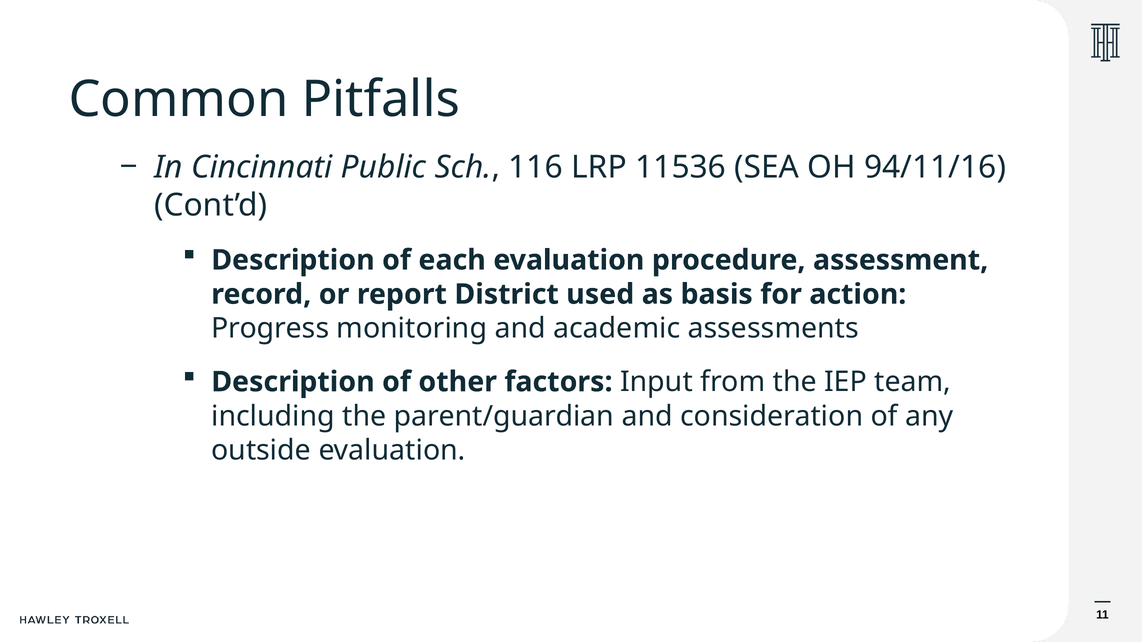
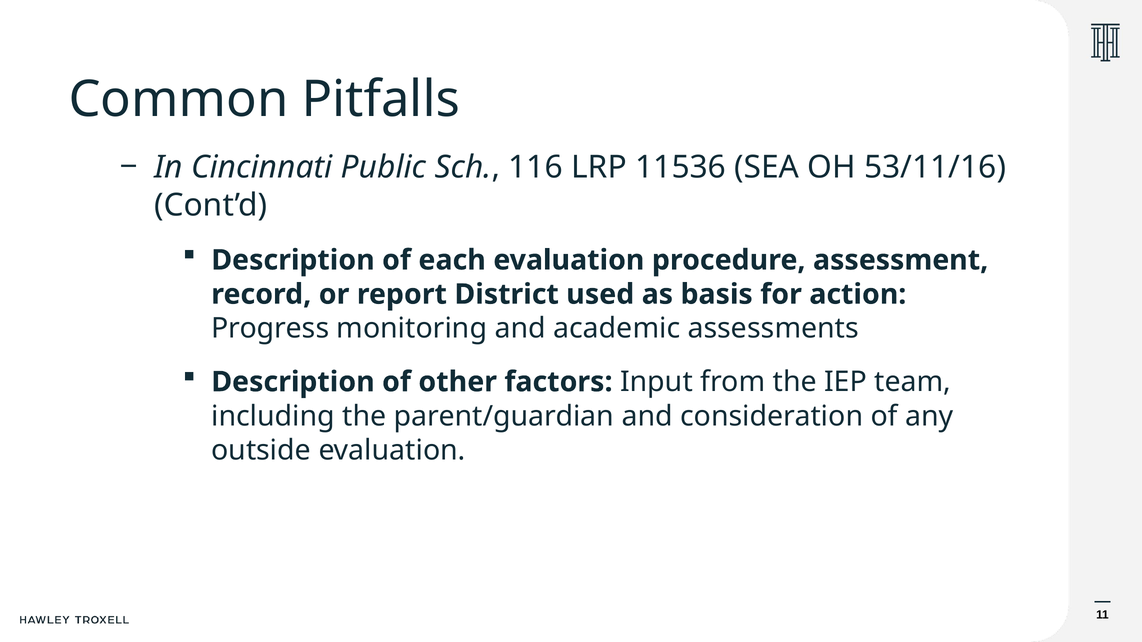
94/11/16: 94/11/16 -> 53/11/16
